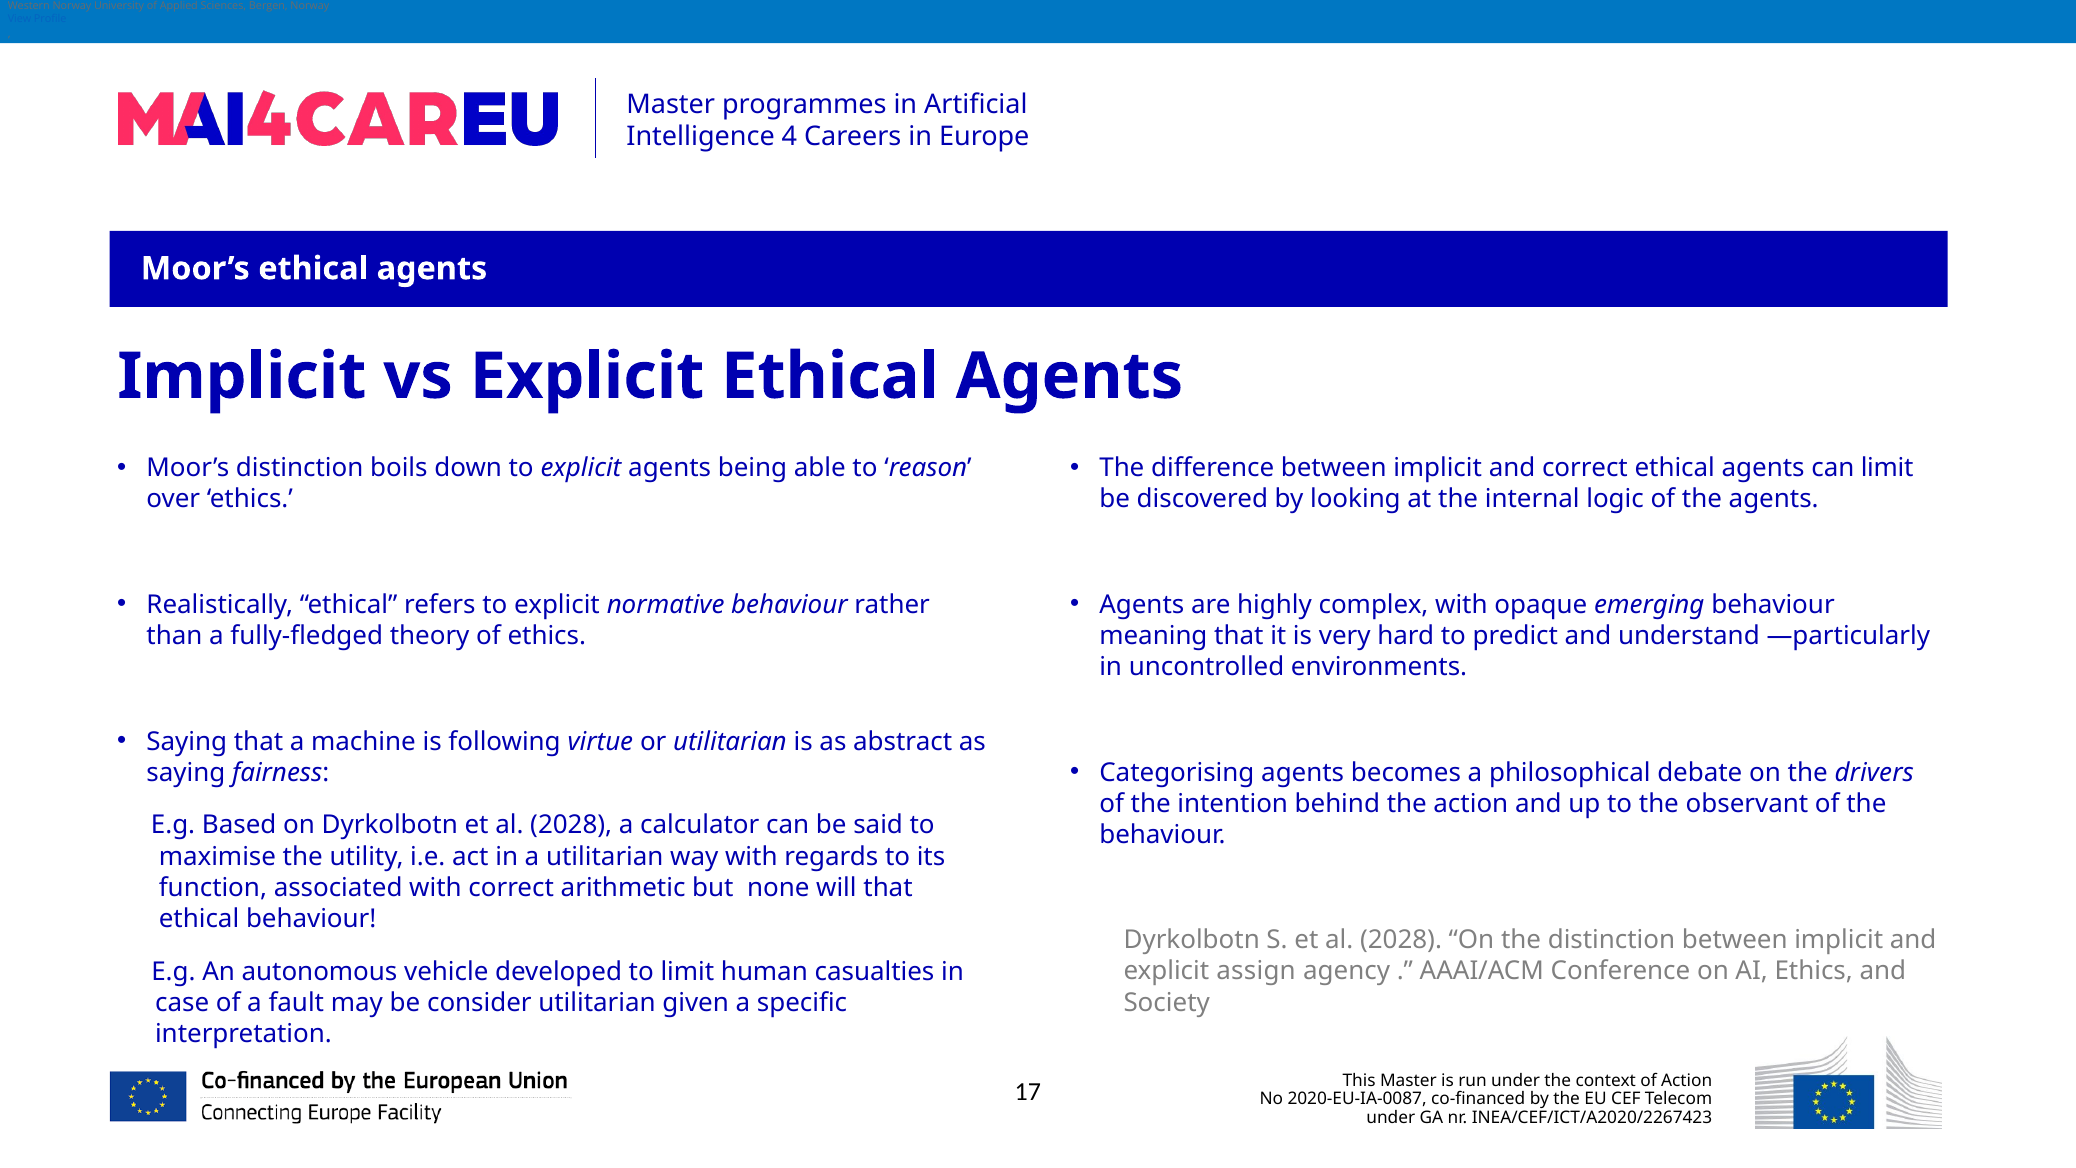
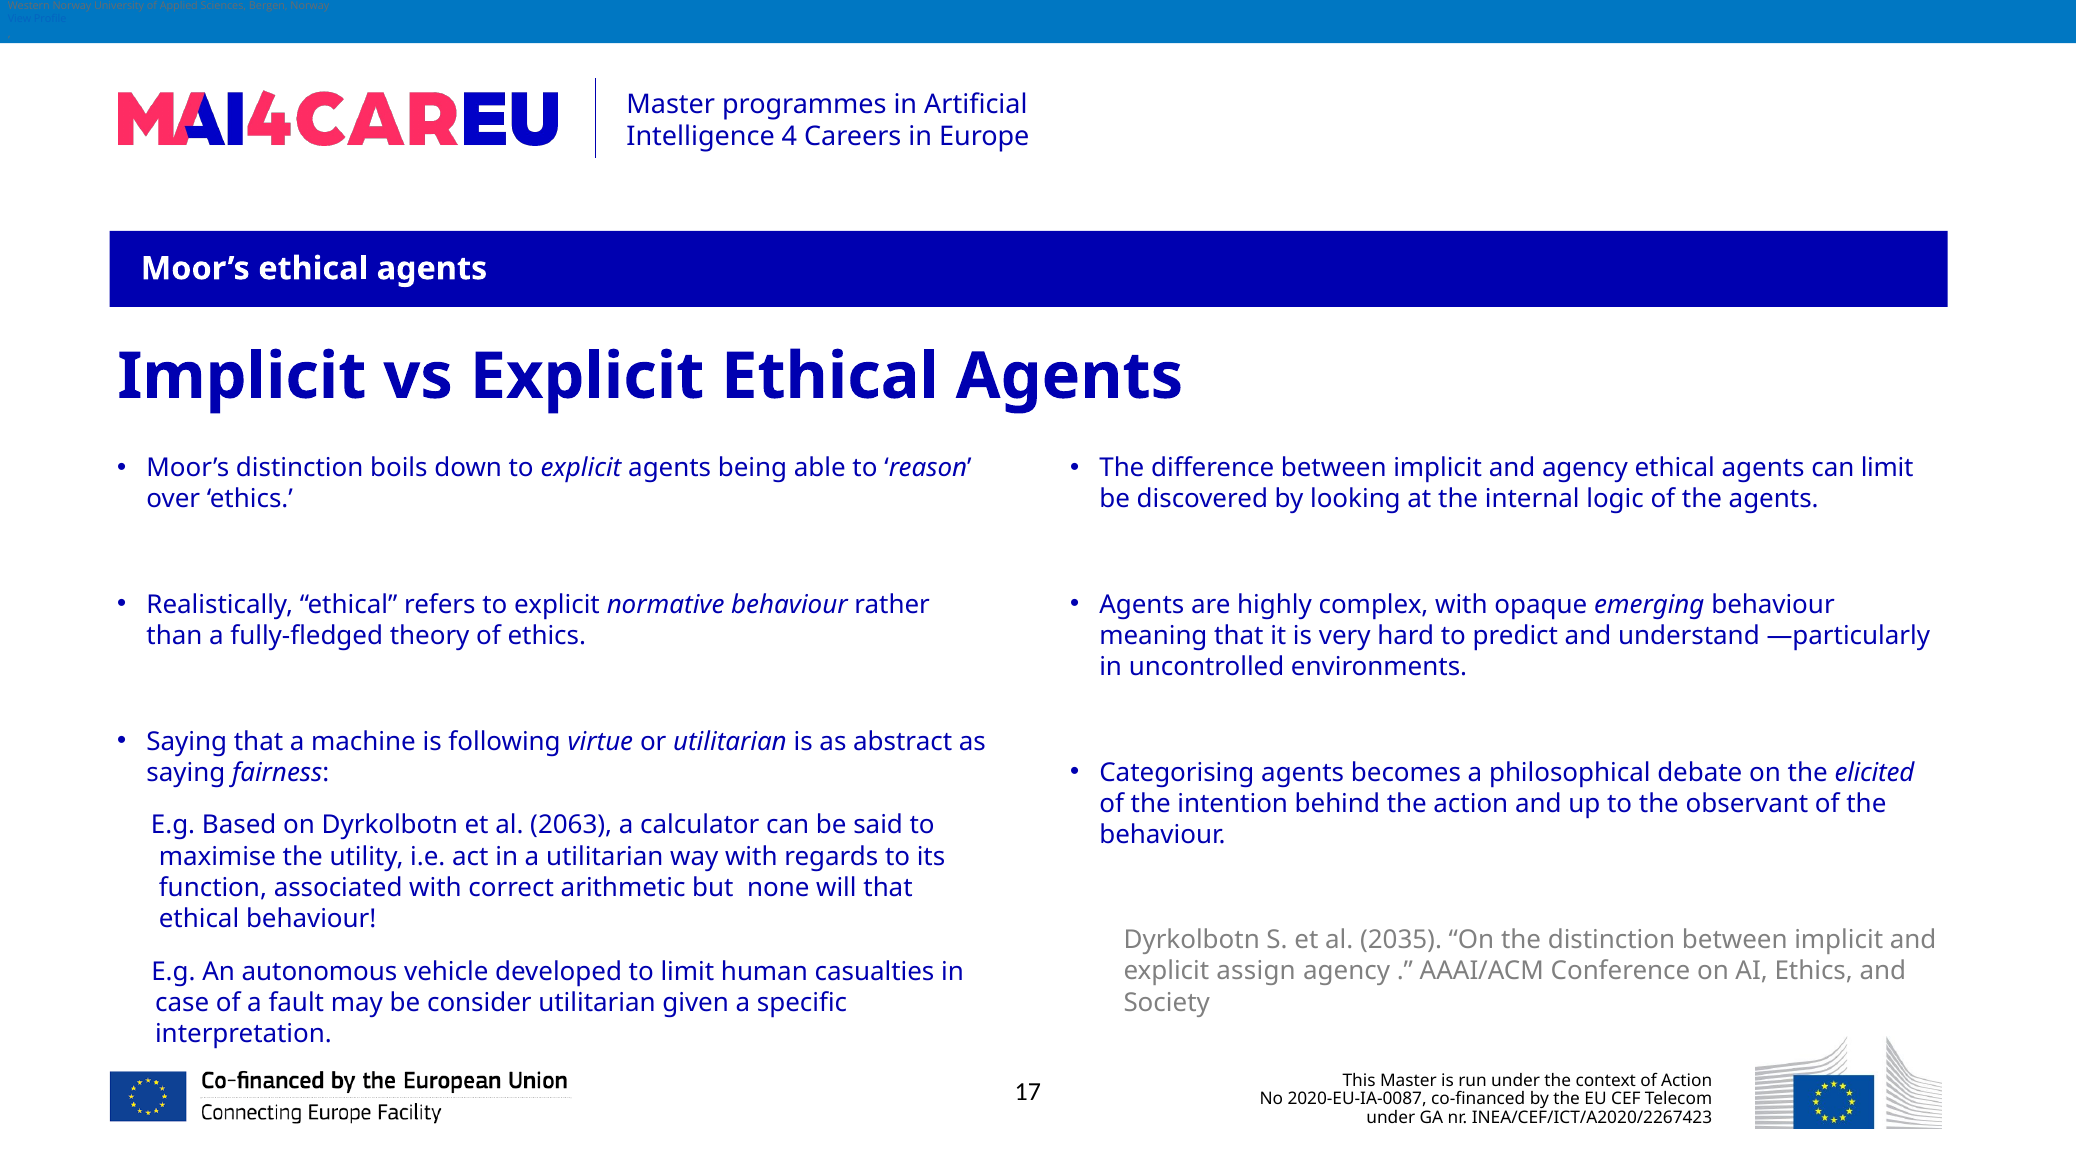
and correct: correct -> agency
drivers: drivers -> elicited
Dyrkolbotn et al 2028: 2028 -> 2063
S et al 2028: 2028 -> 2035
